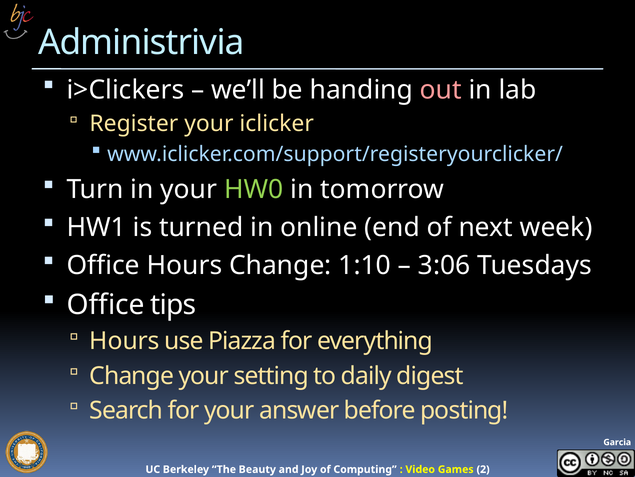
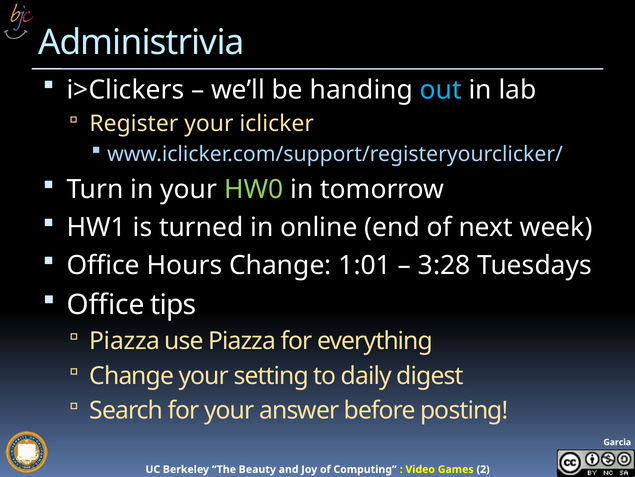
out colour: pink -> light blue
1:10: 1:10 -> 1:01
3:06: 3:06 -> 3:28
Hours at (125, 341): Hours -> Piazza
